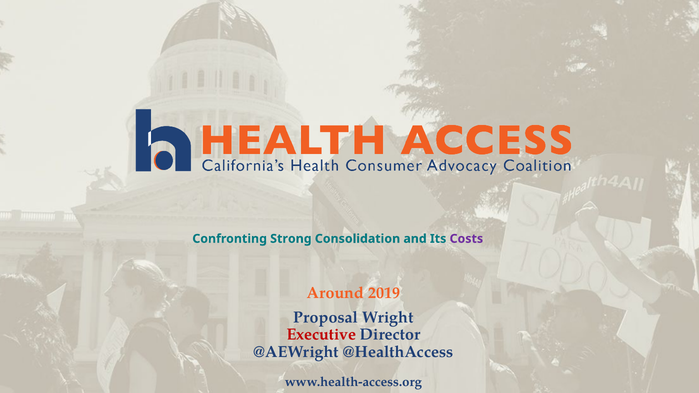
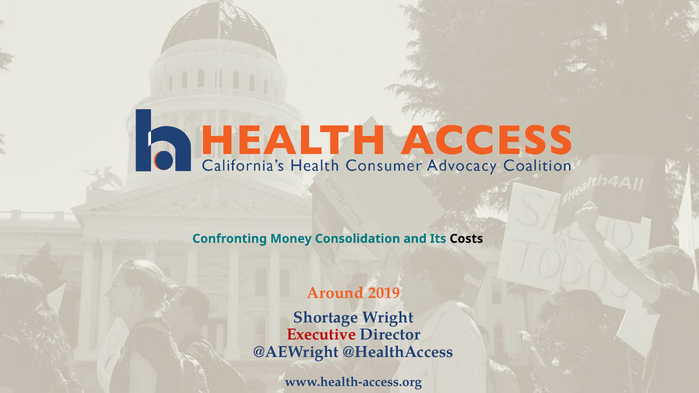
Strong: Strong -> Money
Costs colour: purple -> black
Proposal: Proposal -> Shortage
